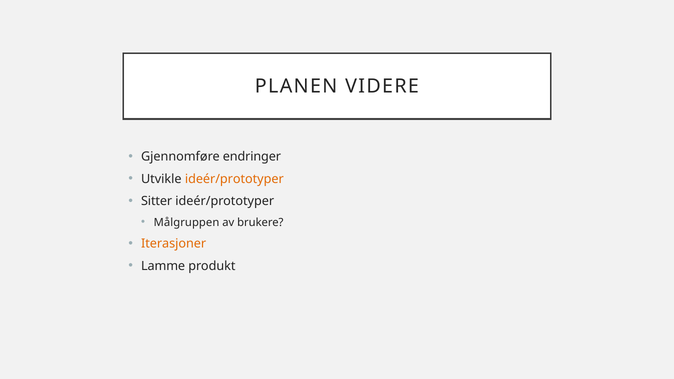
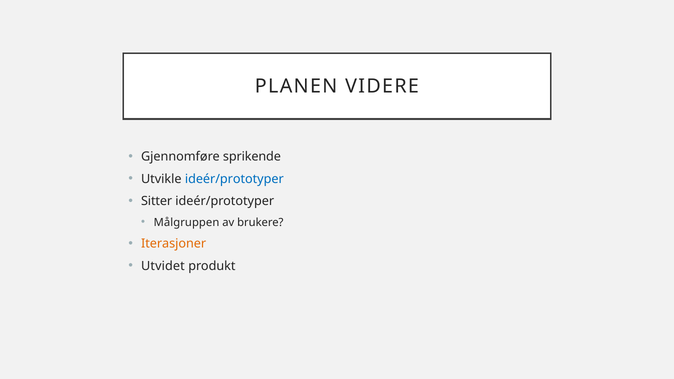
endringer: endringer -> sprikende
ideér/prototyper at (234, 179) colour: orange -> blue
Lamme: Lamme -> Utvidet
